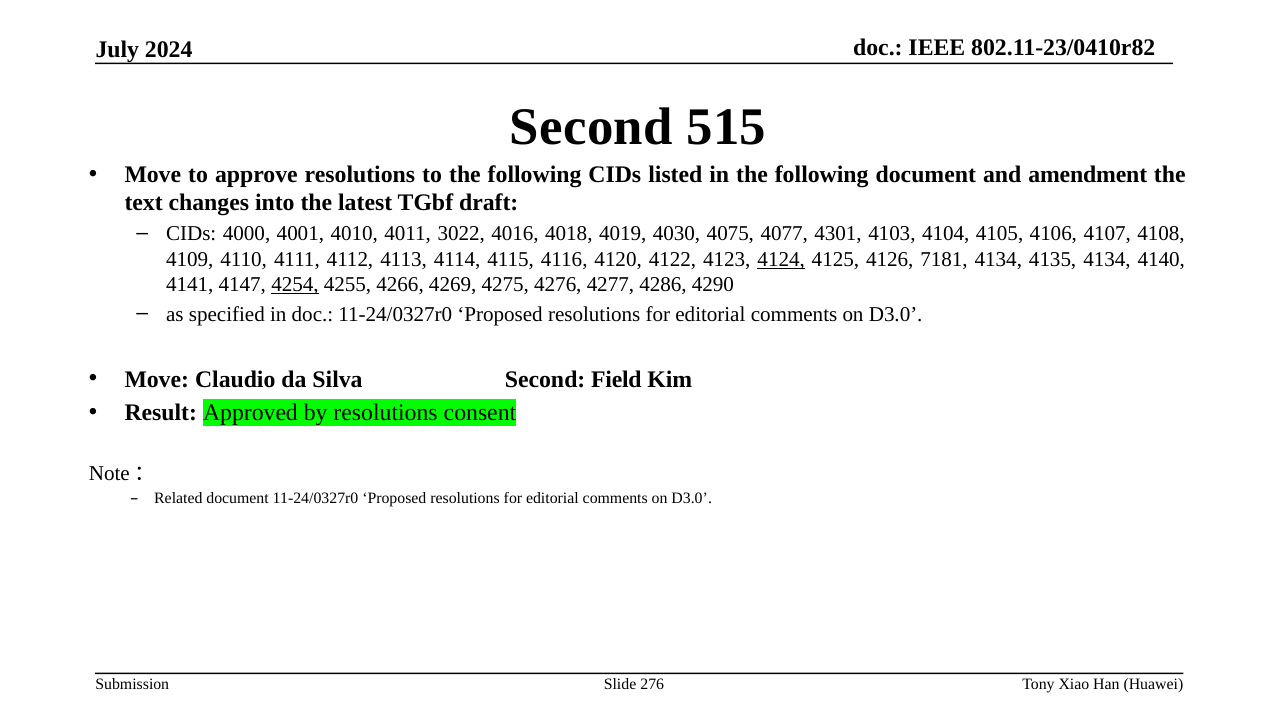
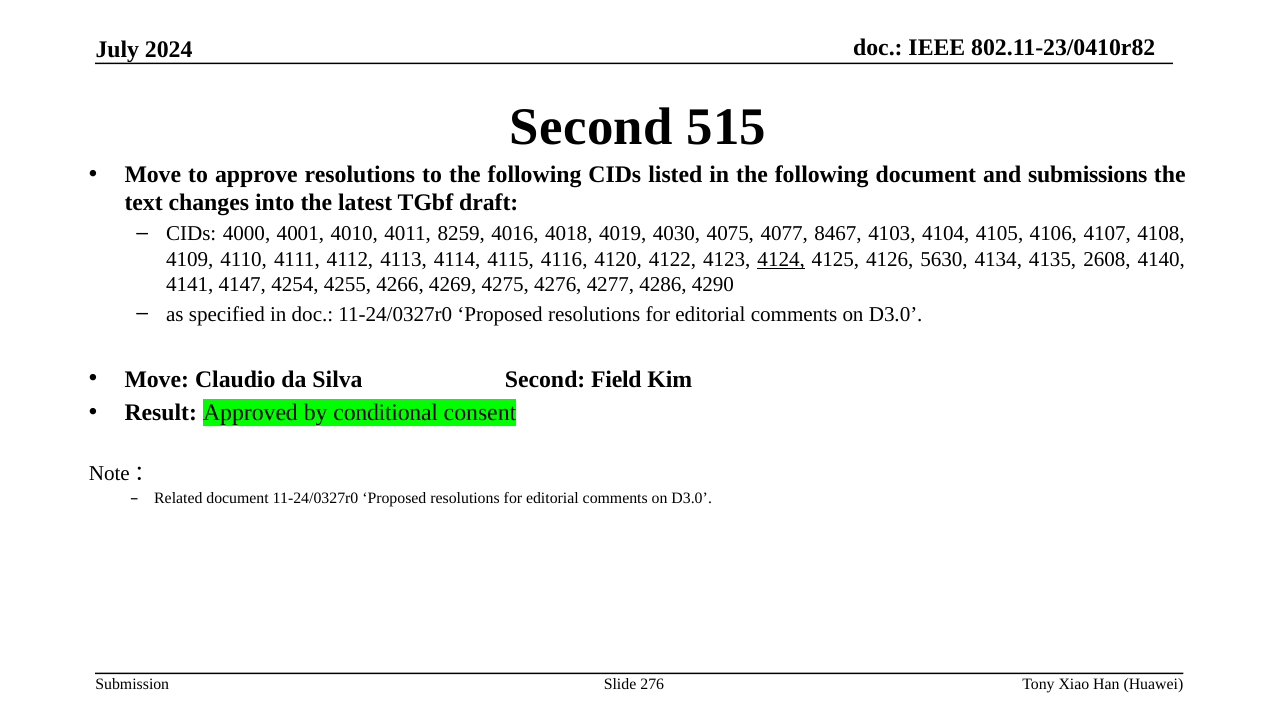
amendment: amendment -> submissions
3022: 3022 -> 8259
4301: 4301 -> 8467
7181: 7181 -> 5630
4135 4134: 4134 -> 2608
4254 underline: present -> none
by resolutions: resolutions -> conditional
